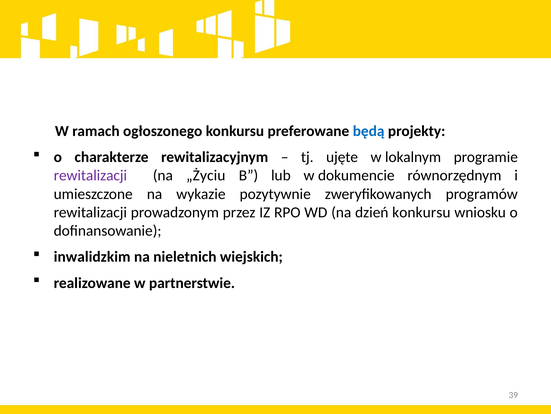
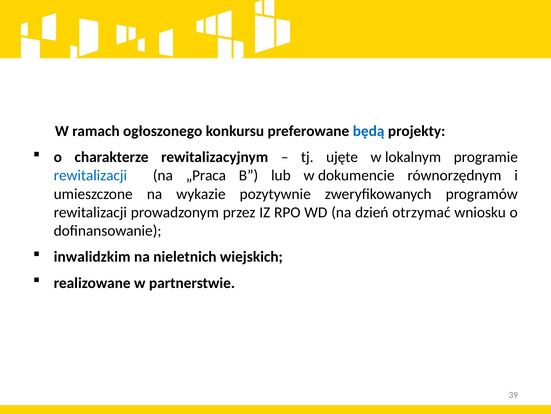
rewitalizacji at (90, 175) colour: purple -> blue
„Życiu: „Życiu -> „Praca
dzień konkursu: konkursu -> otrzymać
